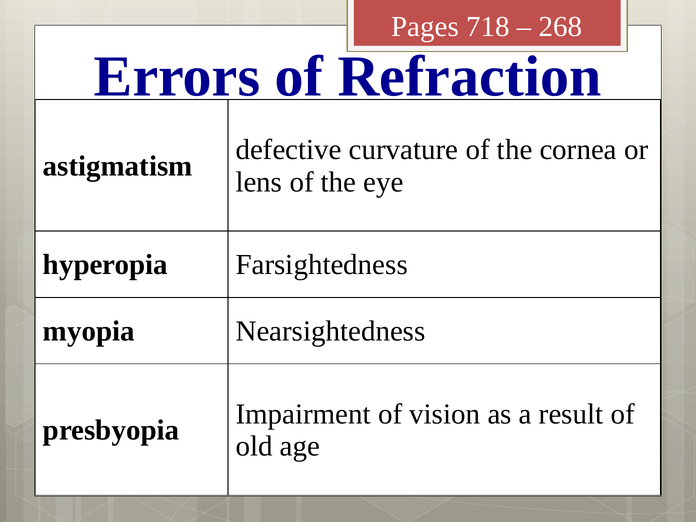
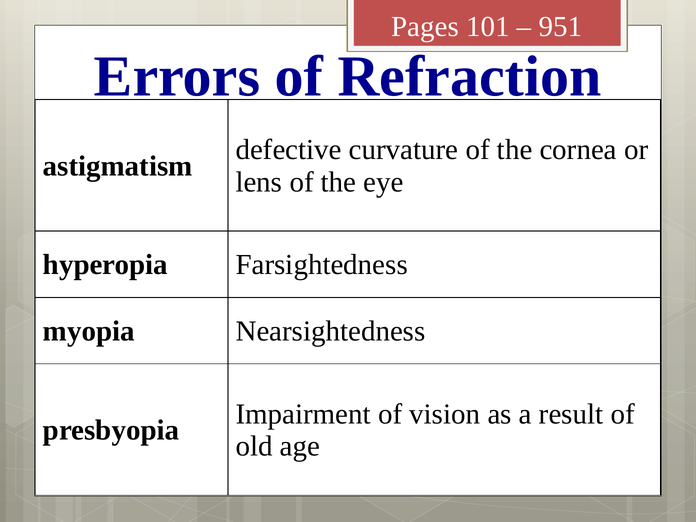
718: 718 -> 101
268: 268 -> 951
